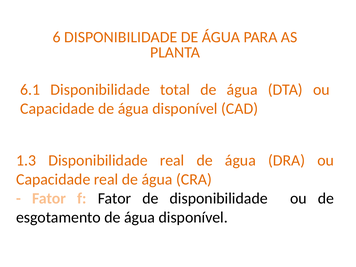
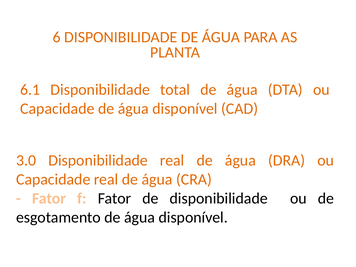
1.3: 1.3 -> 3.0
